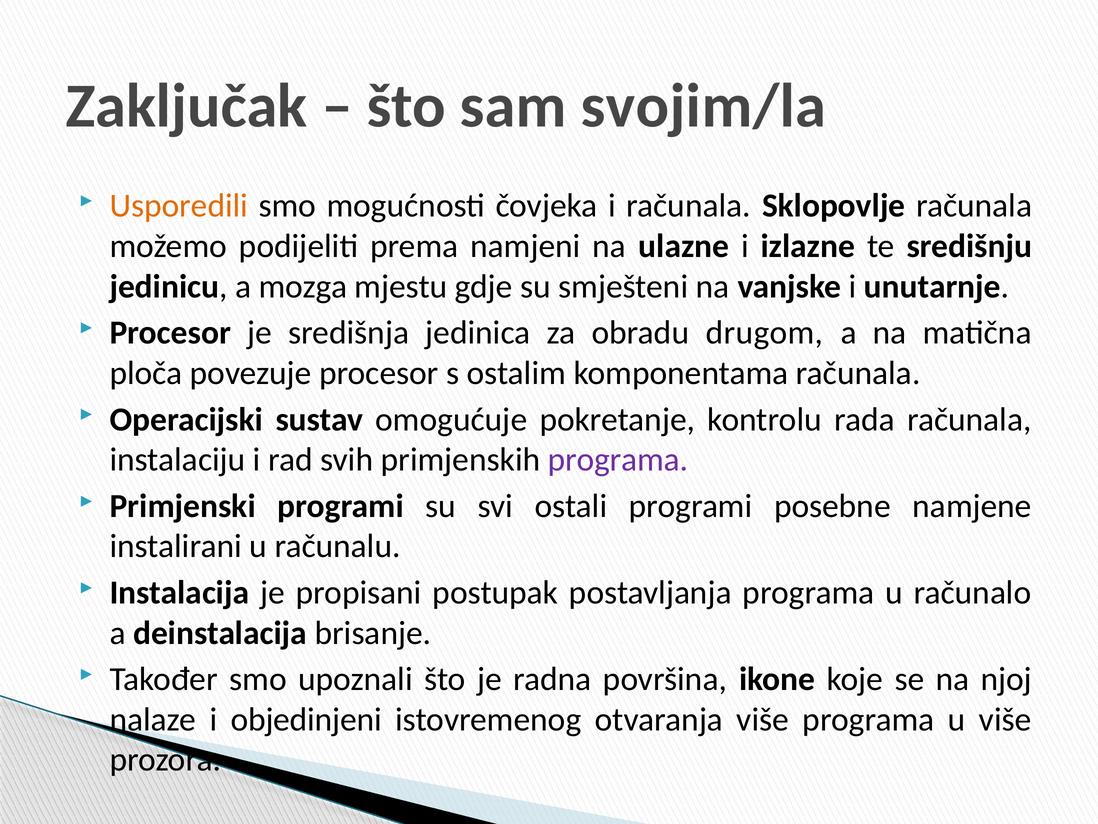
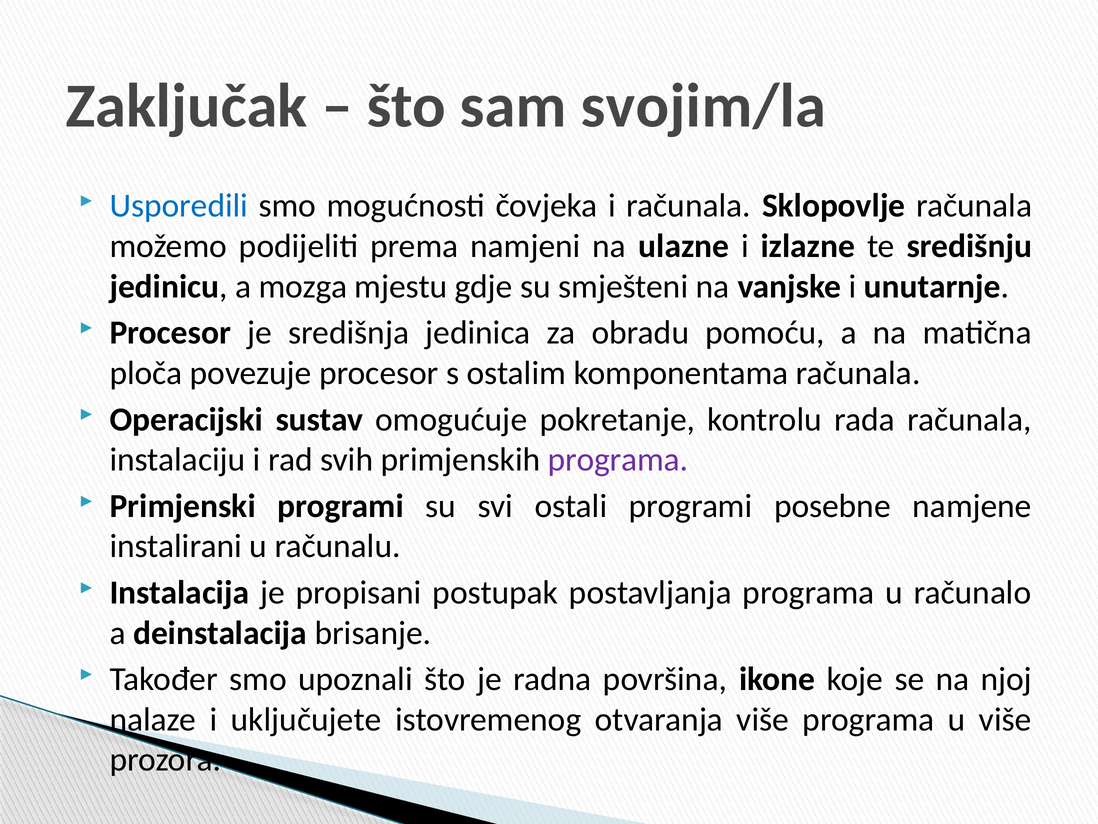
Usporedili colour: orange -> blue
drugom: drugom -> pomoću
objedinjeni: objedinjeni -> uključujete
